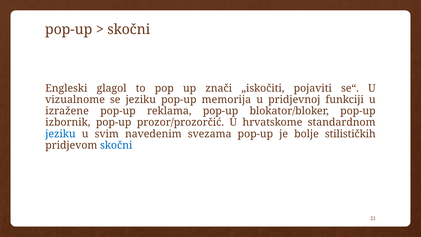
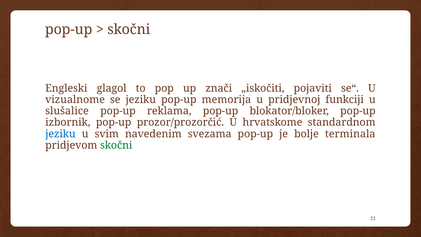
izražene: izražene -> slušalice
stilističkih: stilističkih -> terminala
skočni at (116, 145) colour: blue -> green
